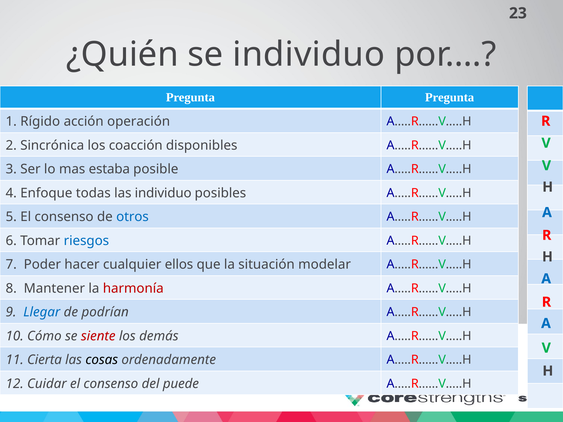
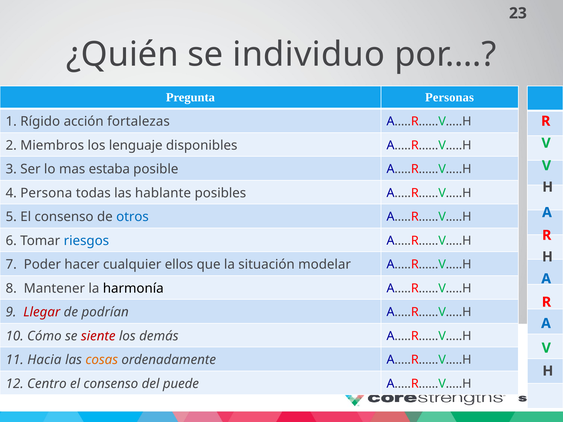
Pregunta Pregunta: Pregunta -> Personas
operación: operación -> fortalezas
Sincrónica: Sincrónica -> Miembros
coacción: coacción -> lenguaje
Enfoque: Enfoque -> Persona
las individuo: individuo -> hablante
harmonía colour: red -> black
Llegar colour: blue -> red
Cierta: Cierta -> Hacia
cosas colour: black -> orange
Cuidar: Cuidar -> Centro
